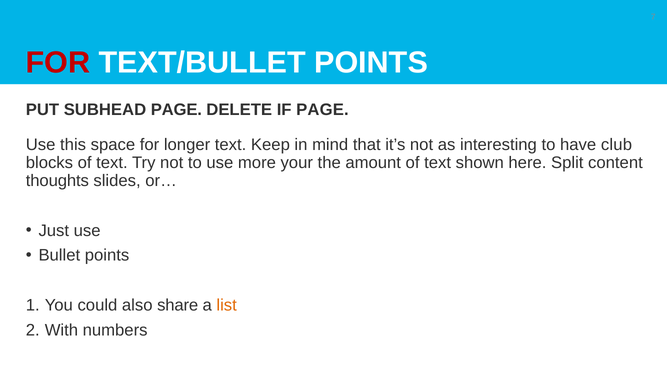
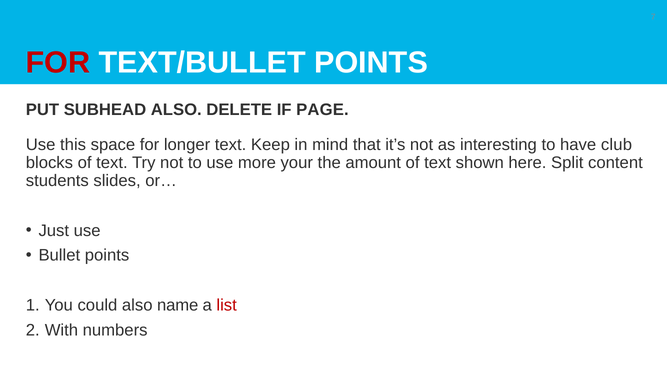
SUBHEAD PAGE: PAGE -> ALSO
thoughts: thoughts -> students
share: share -> name
list colour: orange -> red
